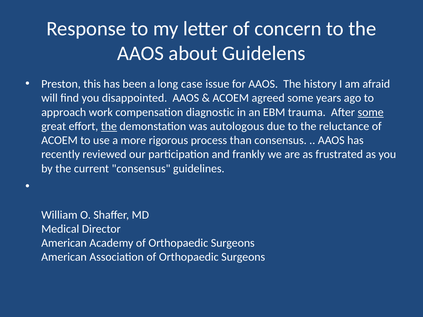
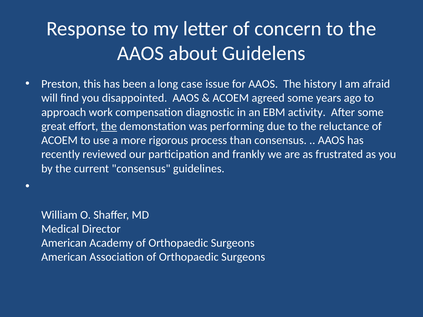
trauma: trauma -> activity
some at (371, 112) underline: present -> none
autologous: autologous -> performing
